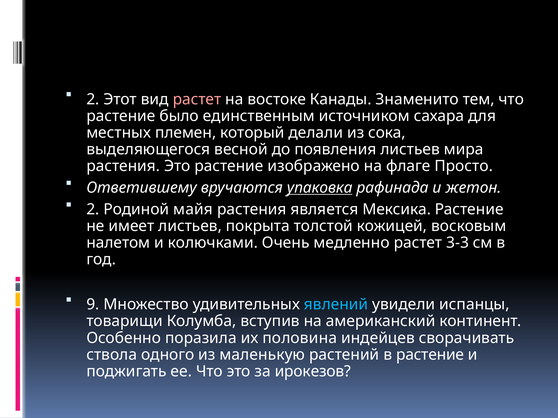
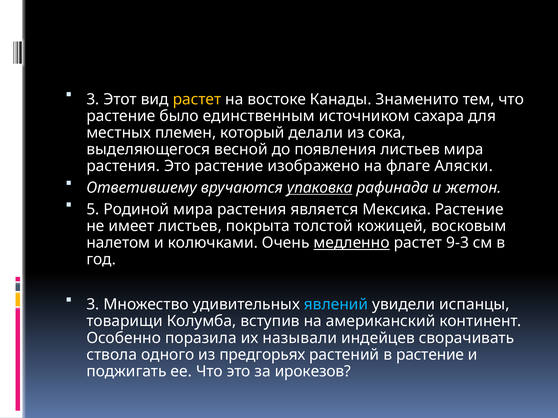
2 at (93, 99): 2 -> 3
растет at (197, 99) colour: pink -> yellow
Просто: Просто -> Аляски
2 at (93, 210): 2 -> 5
Родиной майя: майя -> мира
медленно underline: none -> present
3-3: 3-3 -> 9-3
9 at (93, 305): 9 -> 3
половина: половина -> называли
маленькую: маленькую -> предгорьях
